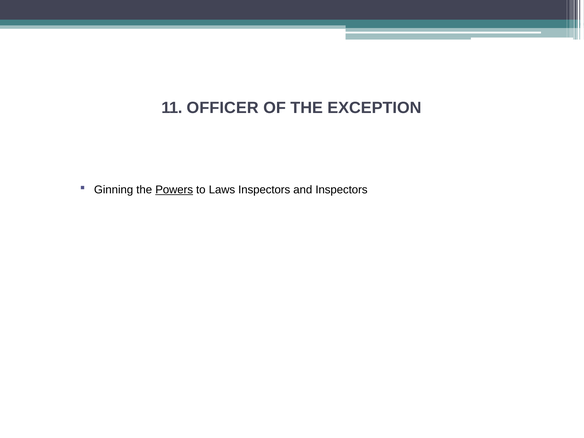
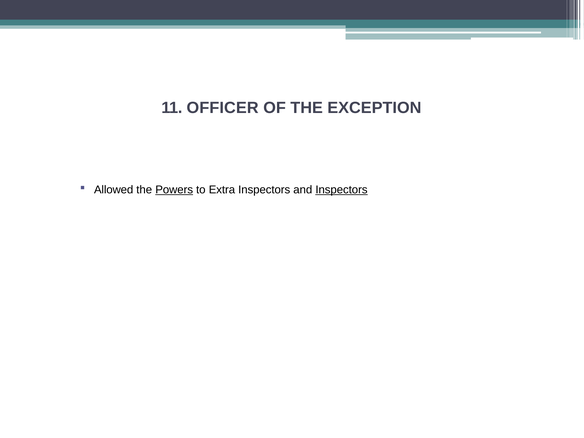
Ginning: Ginning -> Allowed
Laws: Laws -> Extra
Inspectors at (341, 190) underline: none -> present
